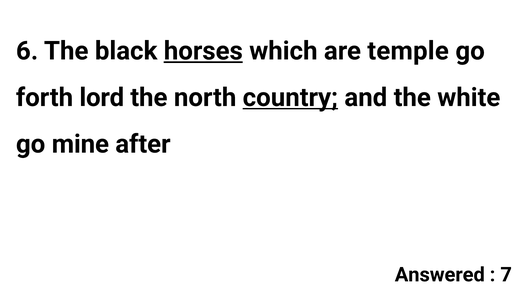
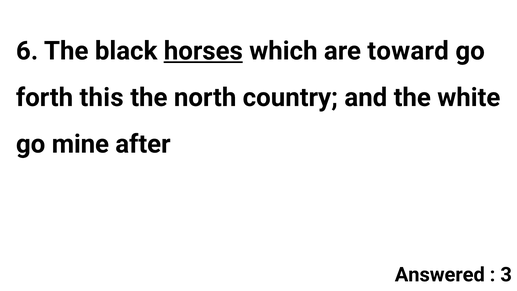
temple: temple -> toward
lord: lord -> this
country underline: present -> none
7: 7 -> 3
